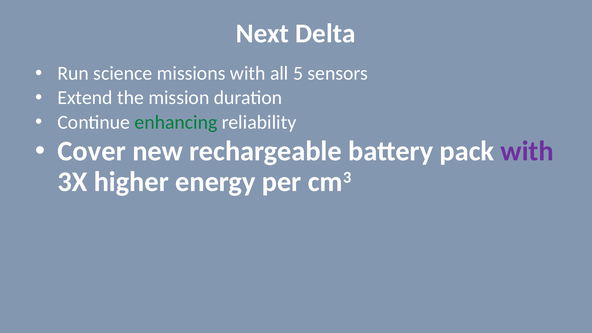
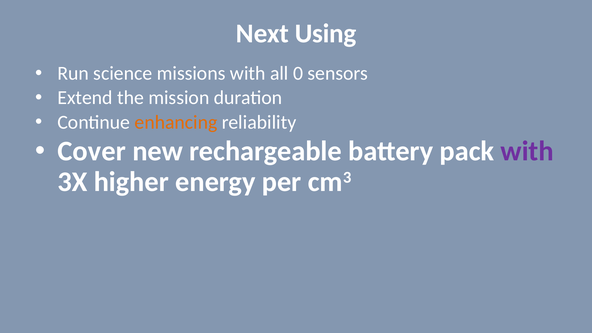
Delta: Delta -> Using
5: 5 -> 0
enhancing colour: green -> orange
